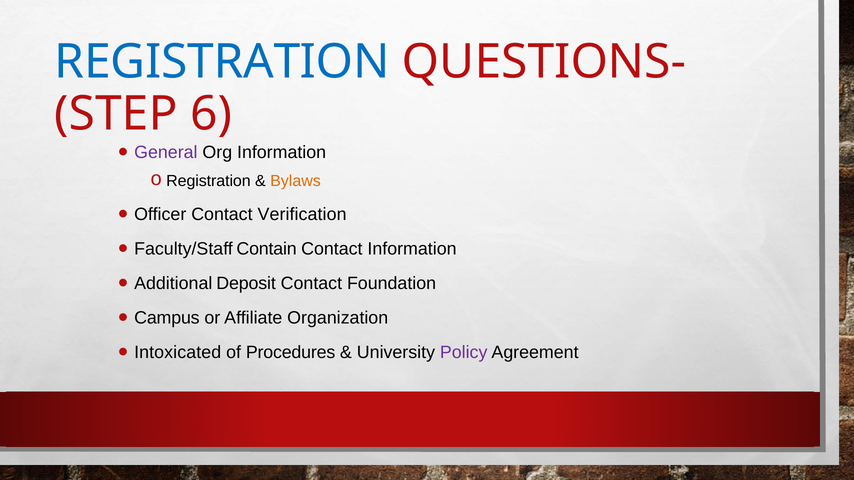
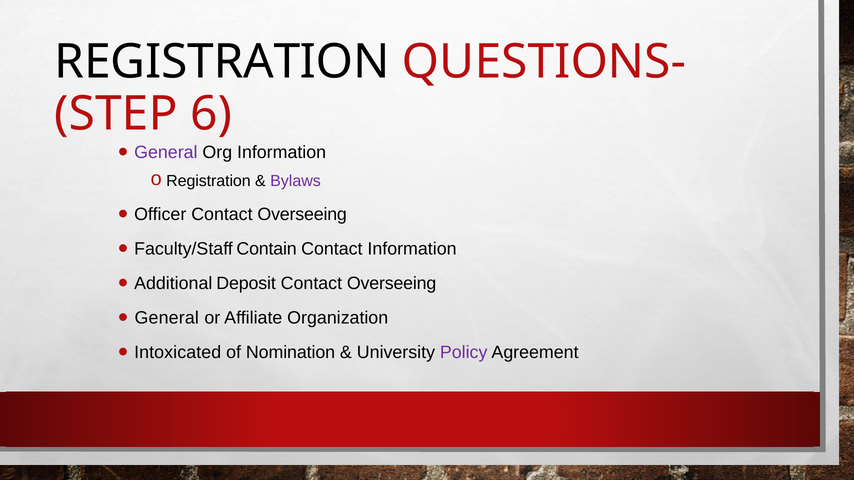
REGISTRATION at (222, 62) colour: blue -> black
Bylaws colour: orange -> purple
Officer Contact Verification: Verification -> Overseeing
Foundation at (392, 284): Foundation -> Overseeing
Campus at (167, 318): Campus -> General
Procedures: Procedures -> Nomination
